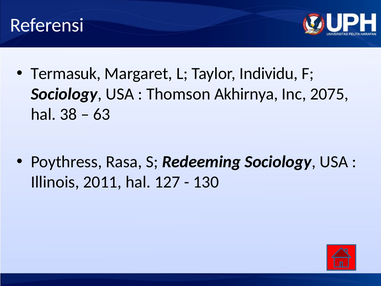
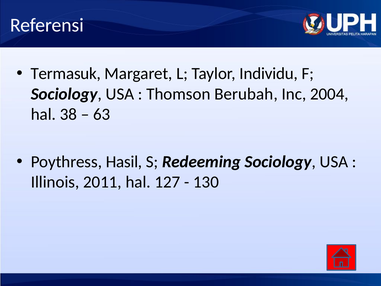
Akhirnya: Akhirnya -> Berubah
2075: 2075 -> 2004
Rasa: Rasa -> Hasil
